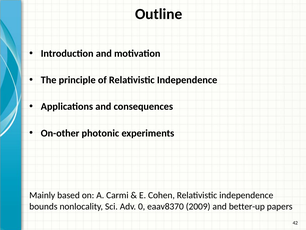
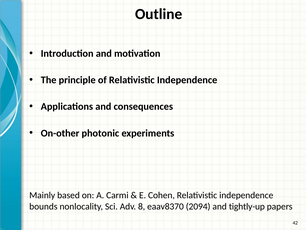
0: 0 -> 8
2009: 2009 -> 2094
better-up: better-up -> tightly-up
